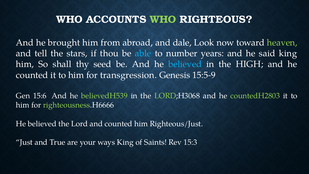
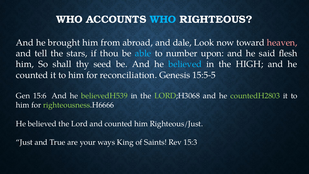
WHO at (163, 19) colour: light green -> light blue
heaven colour: light green -> pink
years: years -> upon
said king: king -> flesh
transgression: transgression -> reconciliation
15:5-9: 15:5-9 -> 15:5-5
